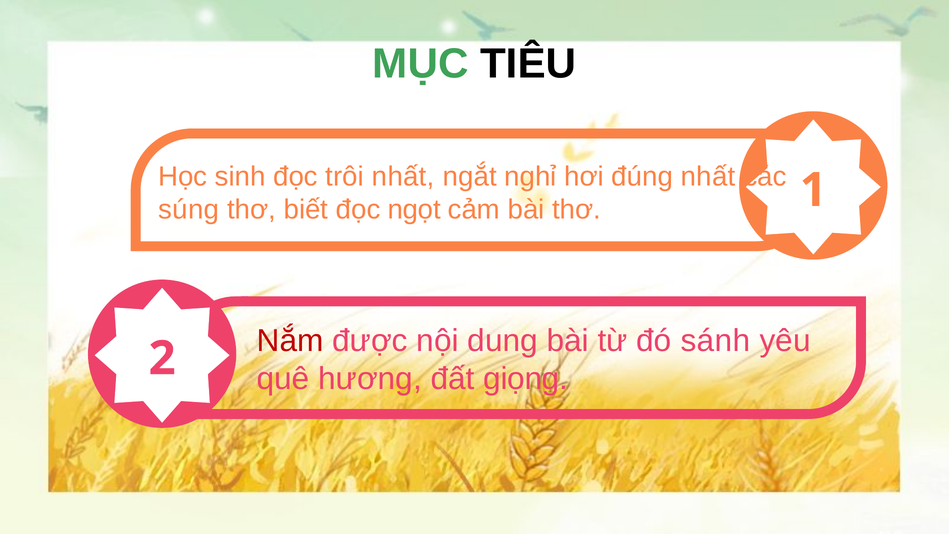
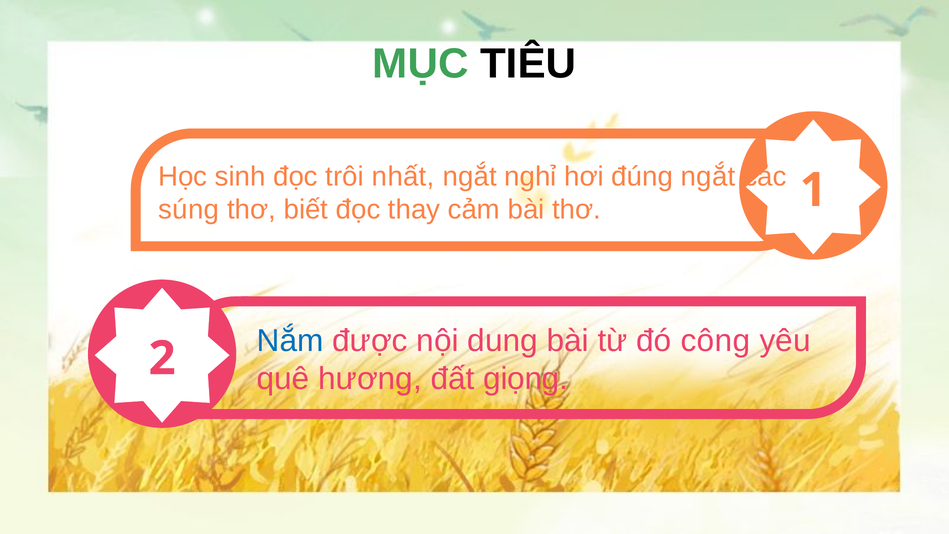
đúng nhất: nhất -> ngắt
ngọt: ngọt -> thay
Nắm colour: red -> blue
sánh: sánh -> công
